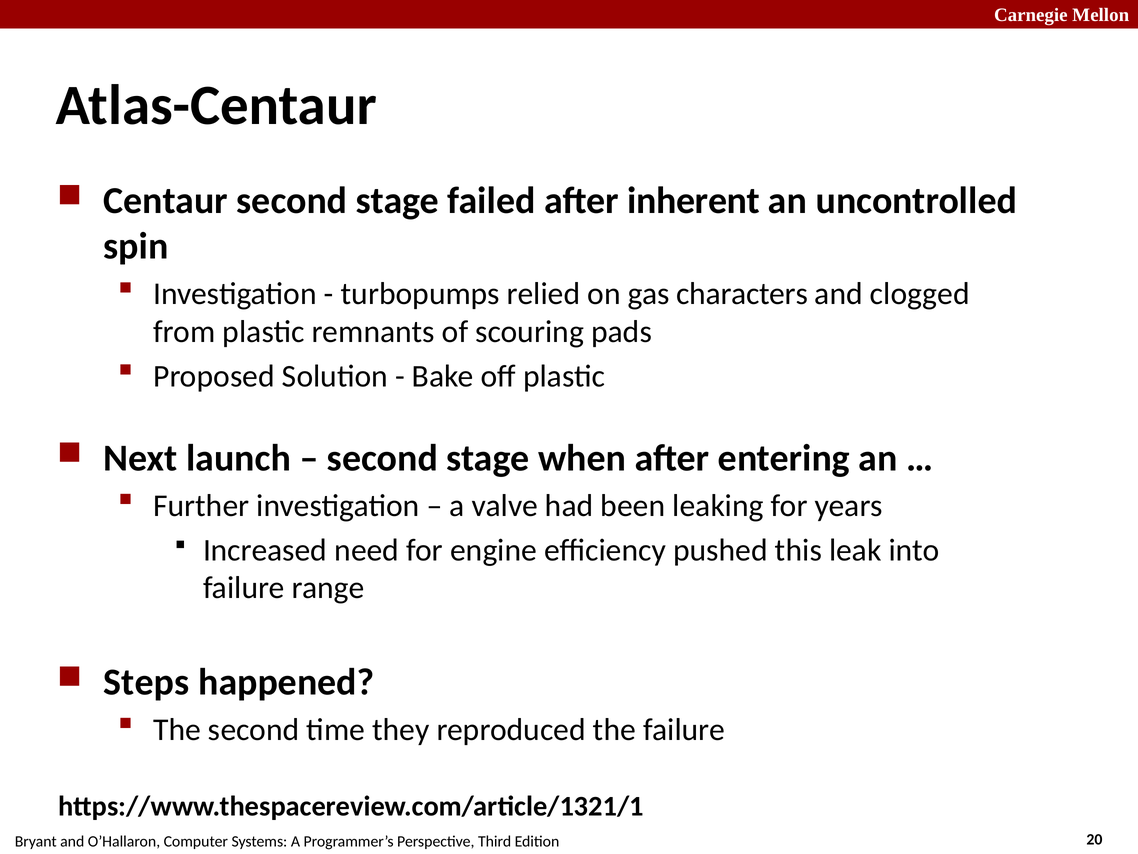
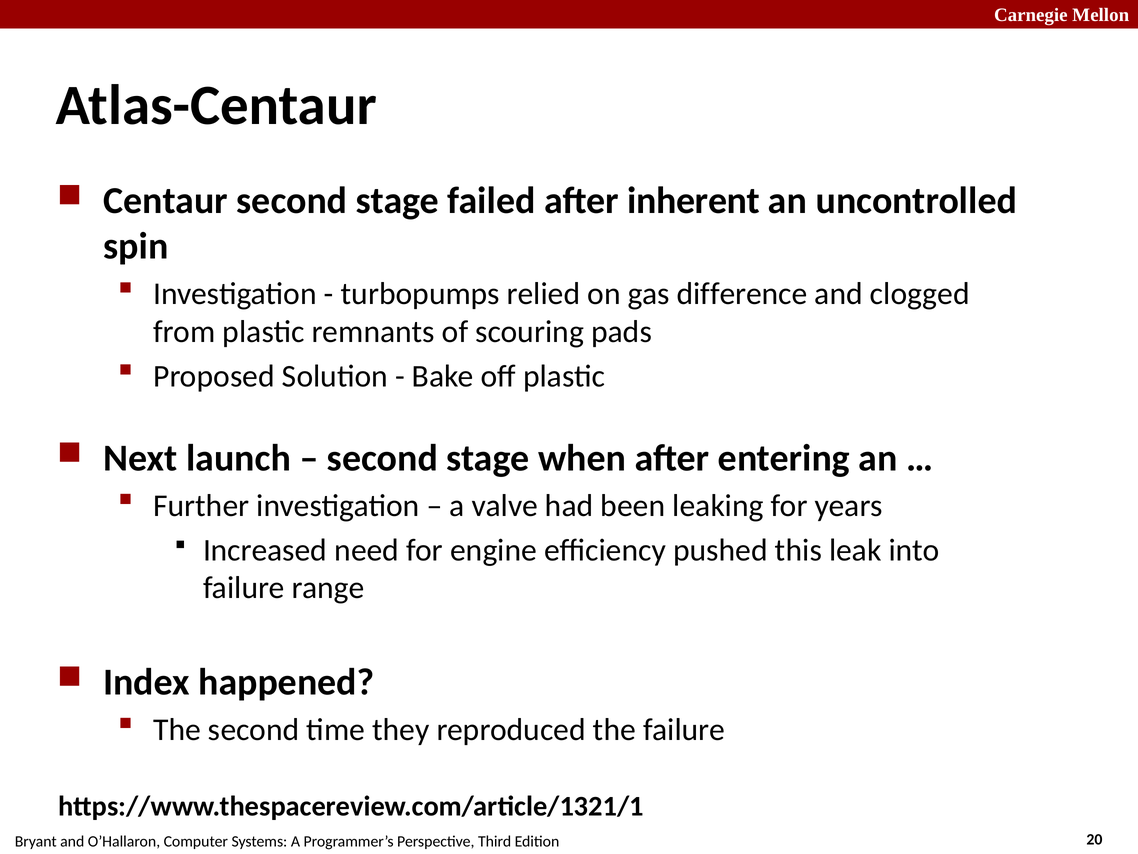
characters: characters -> difference
Steps: Steps -> Index
